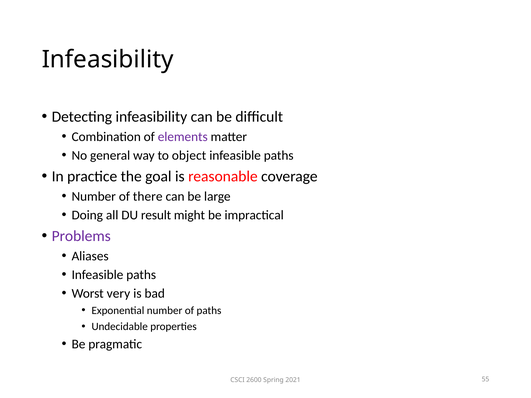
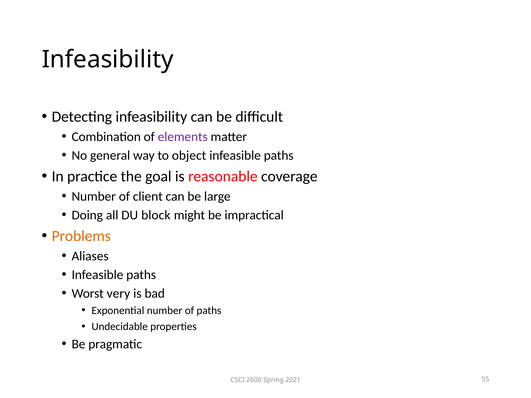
there: there -> client
result: result -> block
Problems colour: purple -> orange
